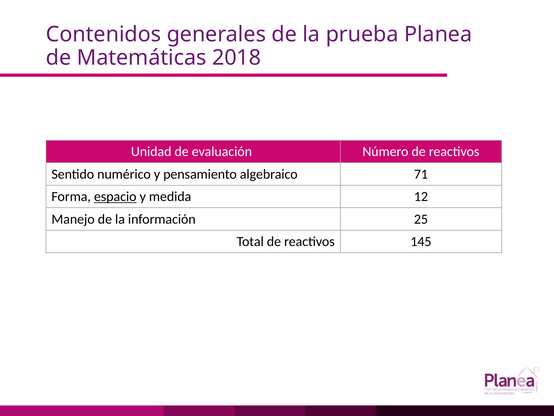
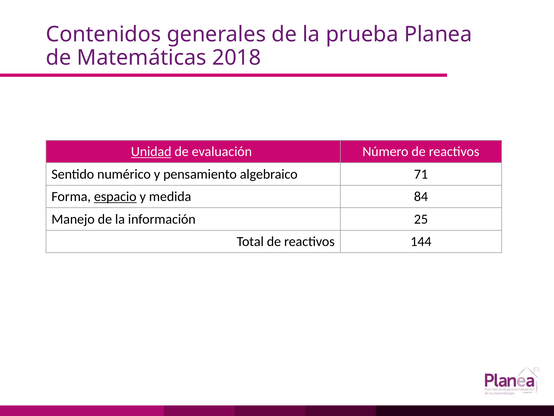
Unidad underline: none -> present
12: 12 -> 84
145: 145 -> 144
